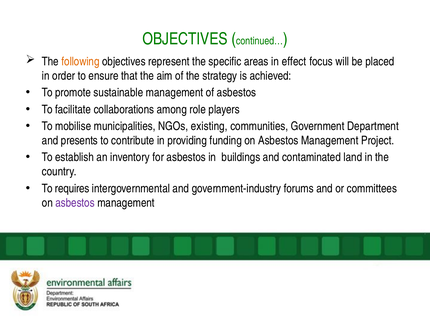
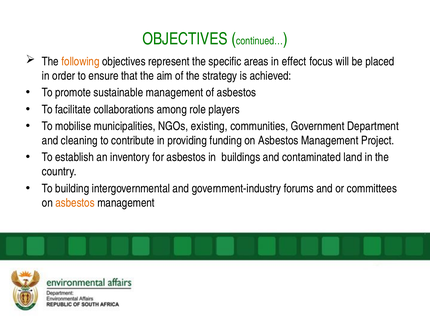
presents: presents -> cleaning
requires: requires -> building
asbestos at (75, 202) colour: purple -> orange
